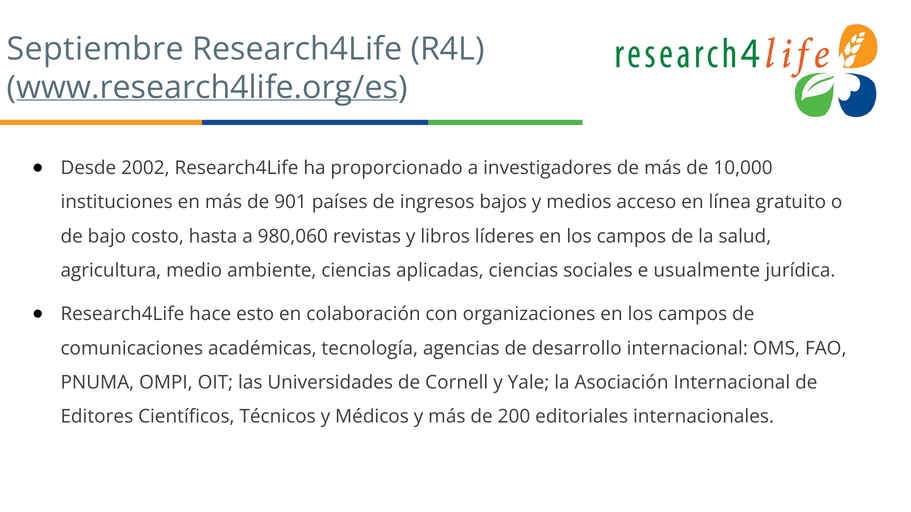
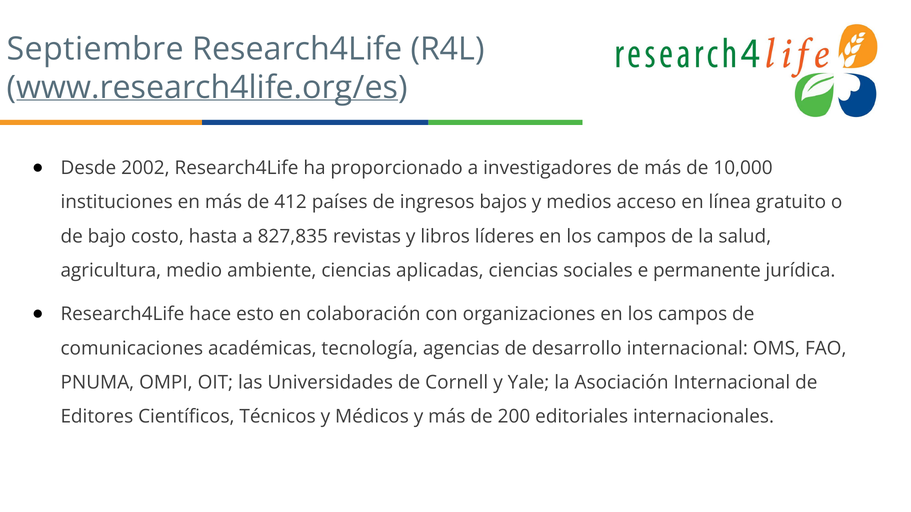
901: 901 -> 412
980,060: 980,060 -> 827,835
usualmente: usualmente -> permanente
